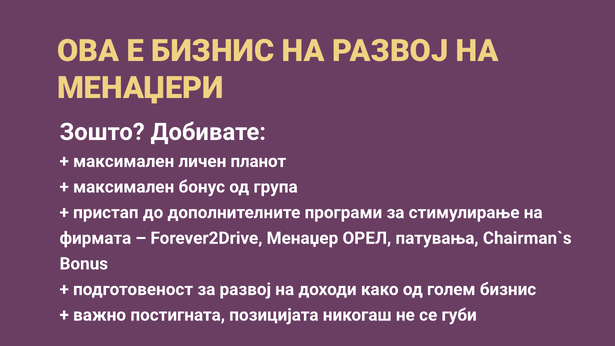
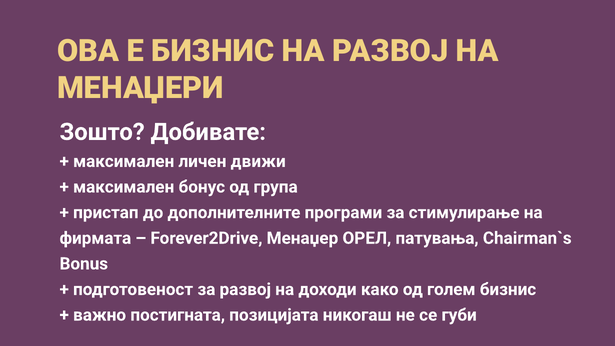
планот: планот -> движи
